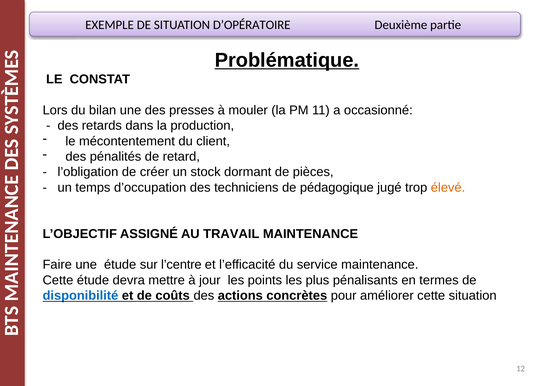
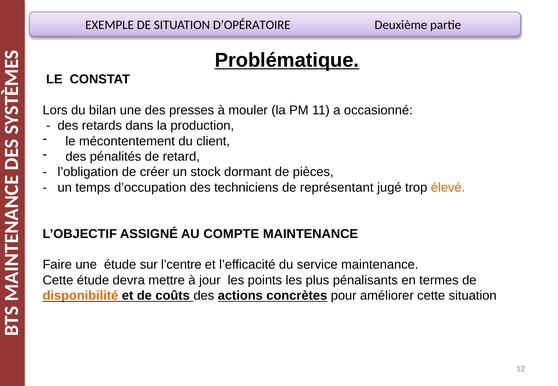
pédagogique: pédagogique -> représentant
TRAVAIL: TRAVAIL -> COMPTE
disponibilité colour: blue -> orange
